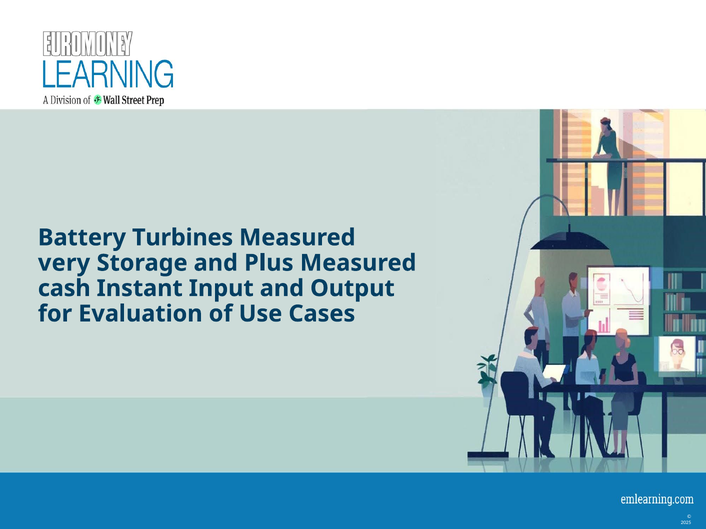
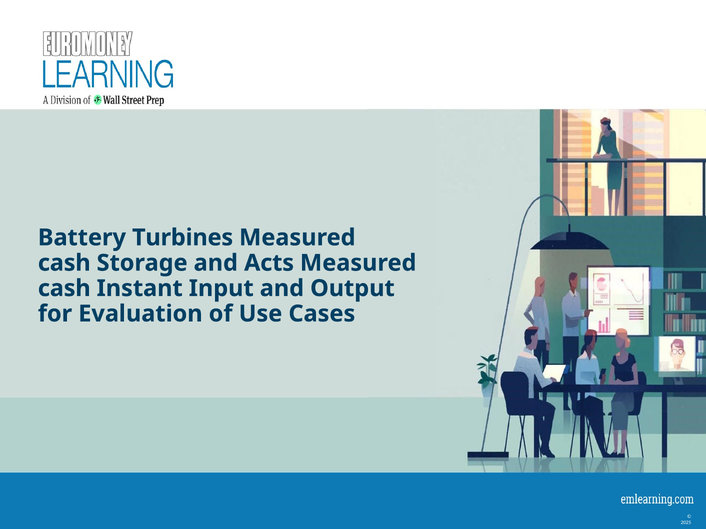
very at (64, 263): very -> cash
Plus: Plus -> Acts
